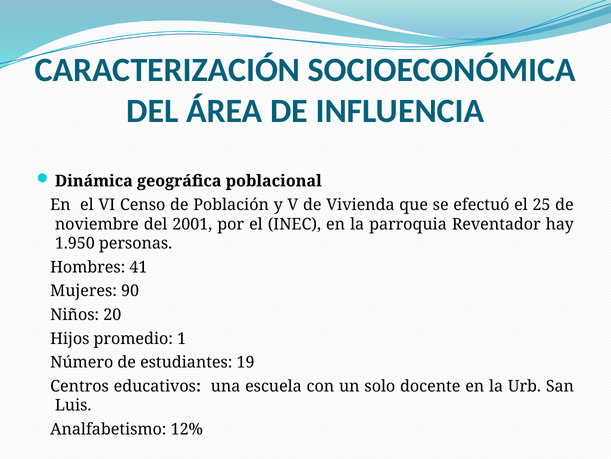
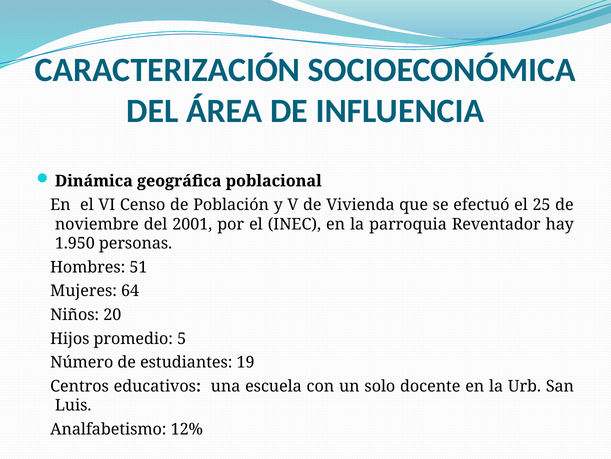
41: 41 -> 51
90: 90 -> 64
1: 1 -> 5
